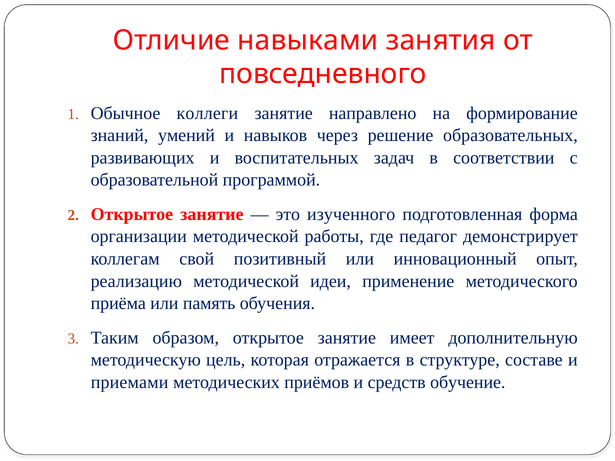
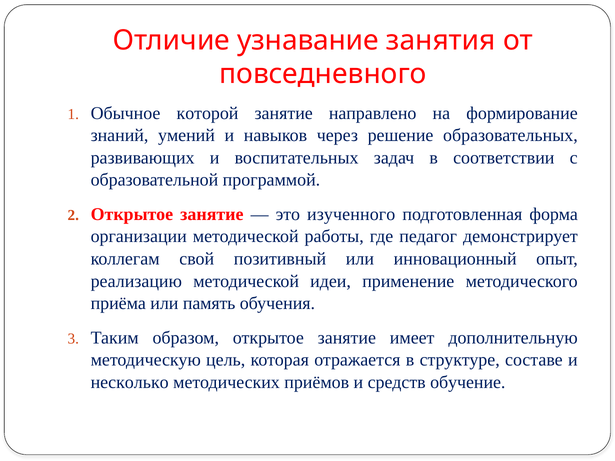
навыками: навыками -> узнавание
коллеги: коллеги -> которой
приемами: приемами -> несколько
